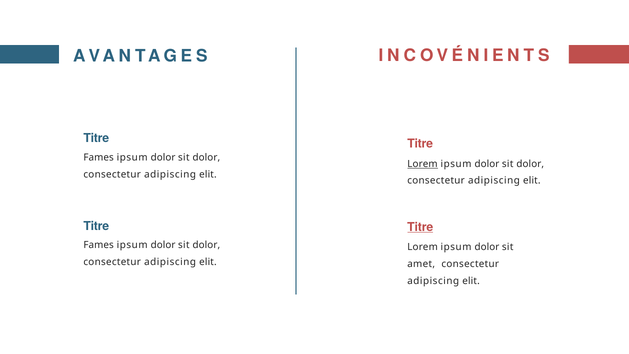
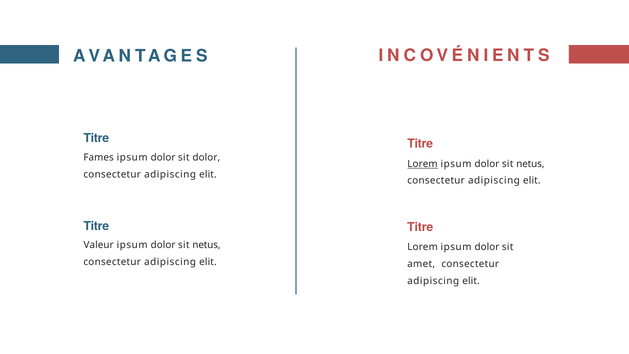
dolor at (530, 164): dolor -> netus
Titre at (420, 227) underline: present -> none
Fames at (99, 245): Fames -> Valeur
dolor at (206, 245): dolor -> netus
